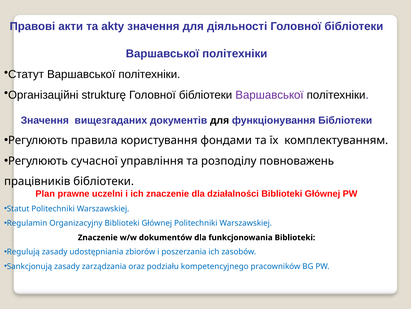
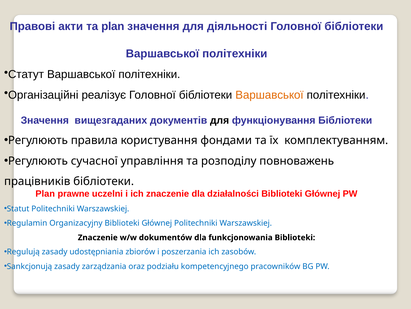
та akty: akty -> plan
strukturę: strukturę -> реалізує
Варшавської at (269, 95) colour: purple -> orange
